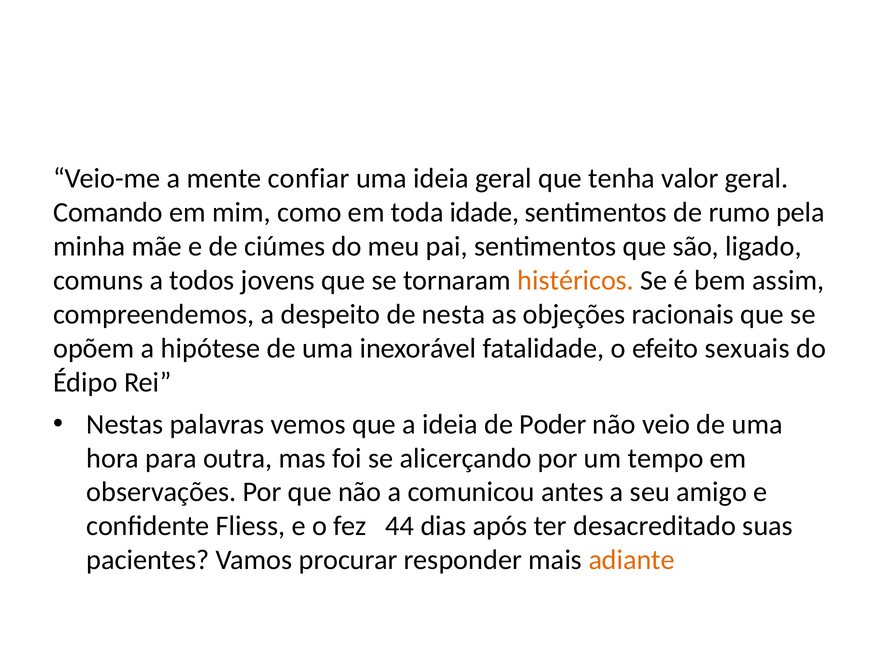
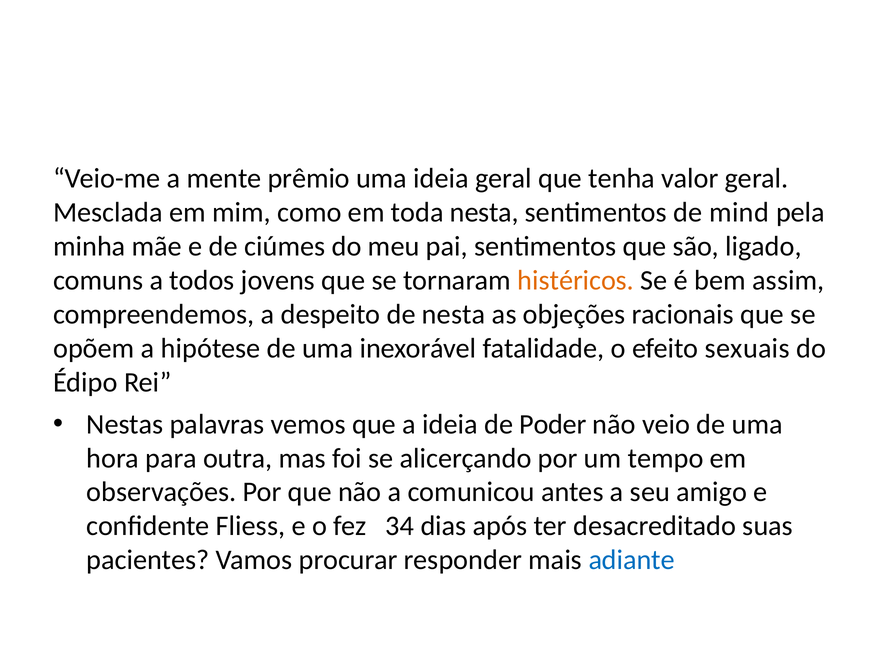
confiar: confiar -> prêmio
Comando: Comando -> Mesclada
toda idade: idade -> nesta
rumo: rumo -> mind
44: 44 -> 34
adiante colour: orange -> blue
